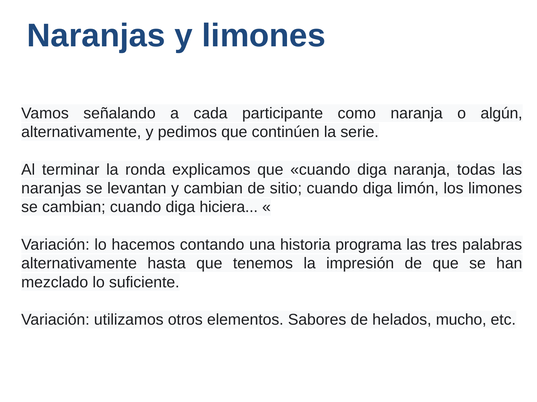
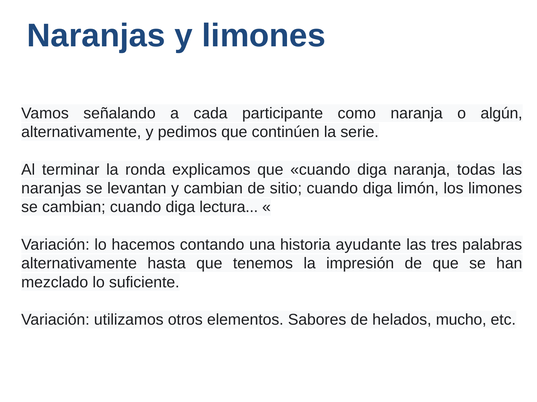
hiciera: hiciera -> lectura
programa: programa -> ayudante
